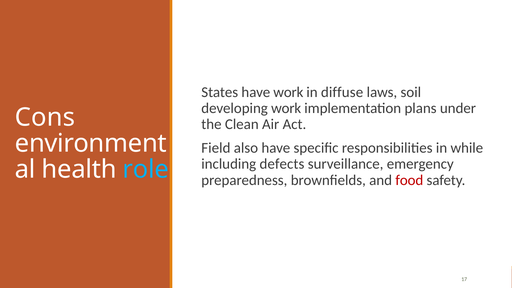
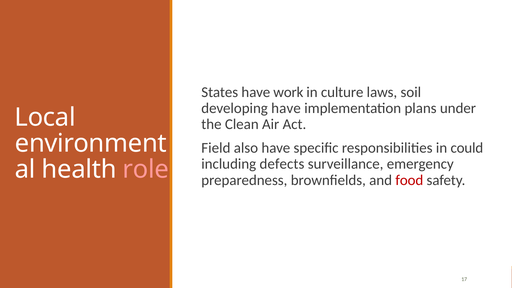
diffuse: diffuse -> culture
developing work: work -> have
Cons: Cons -> Local
while: while -> could
role colour: light blue -> pink
